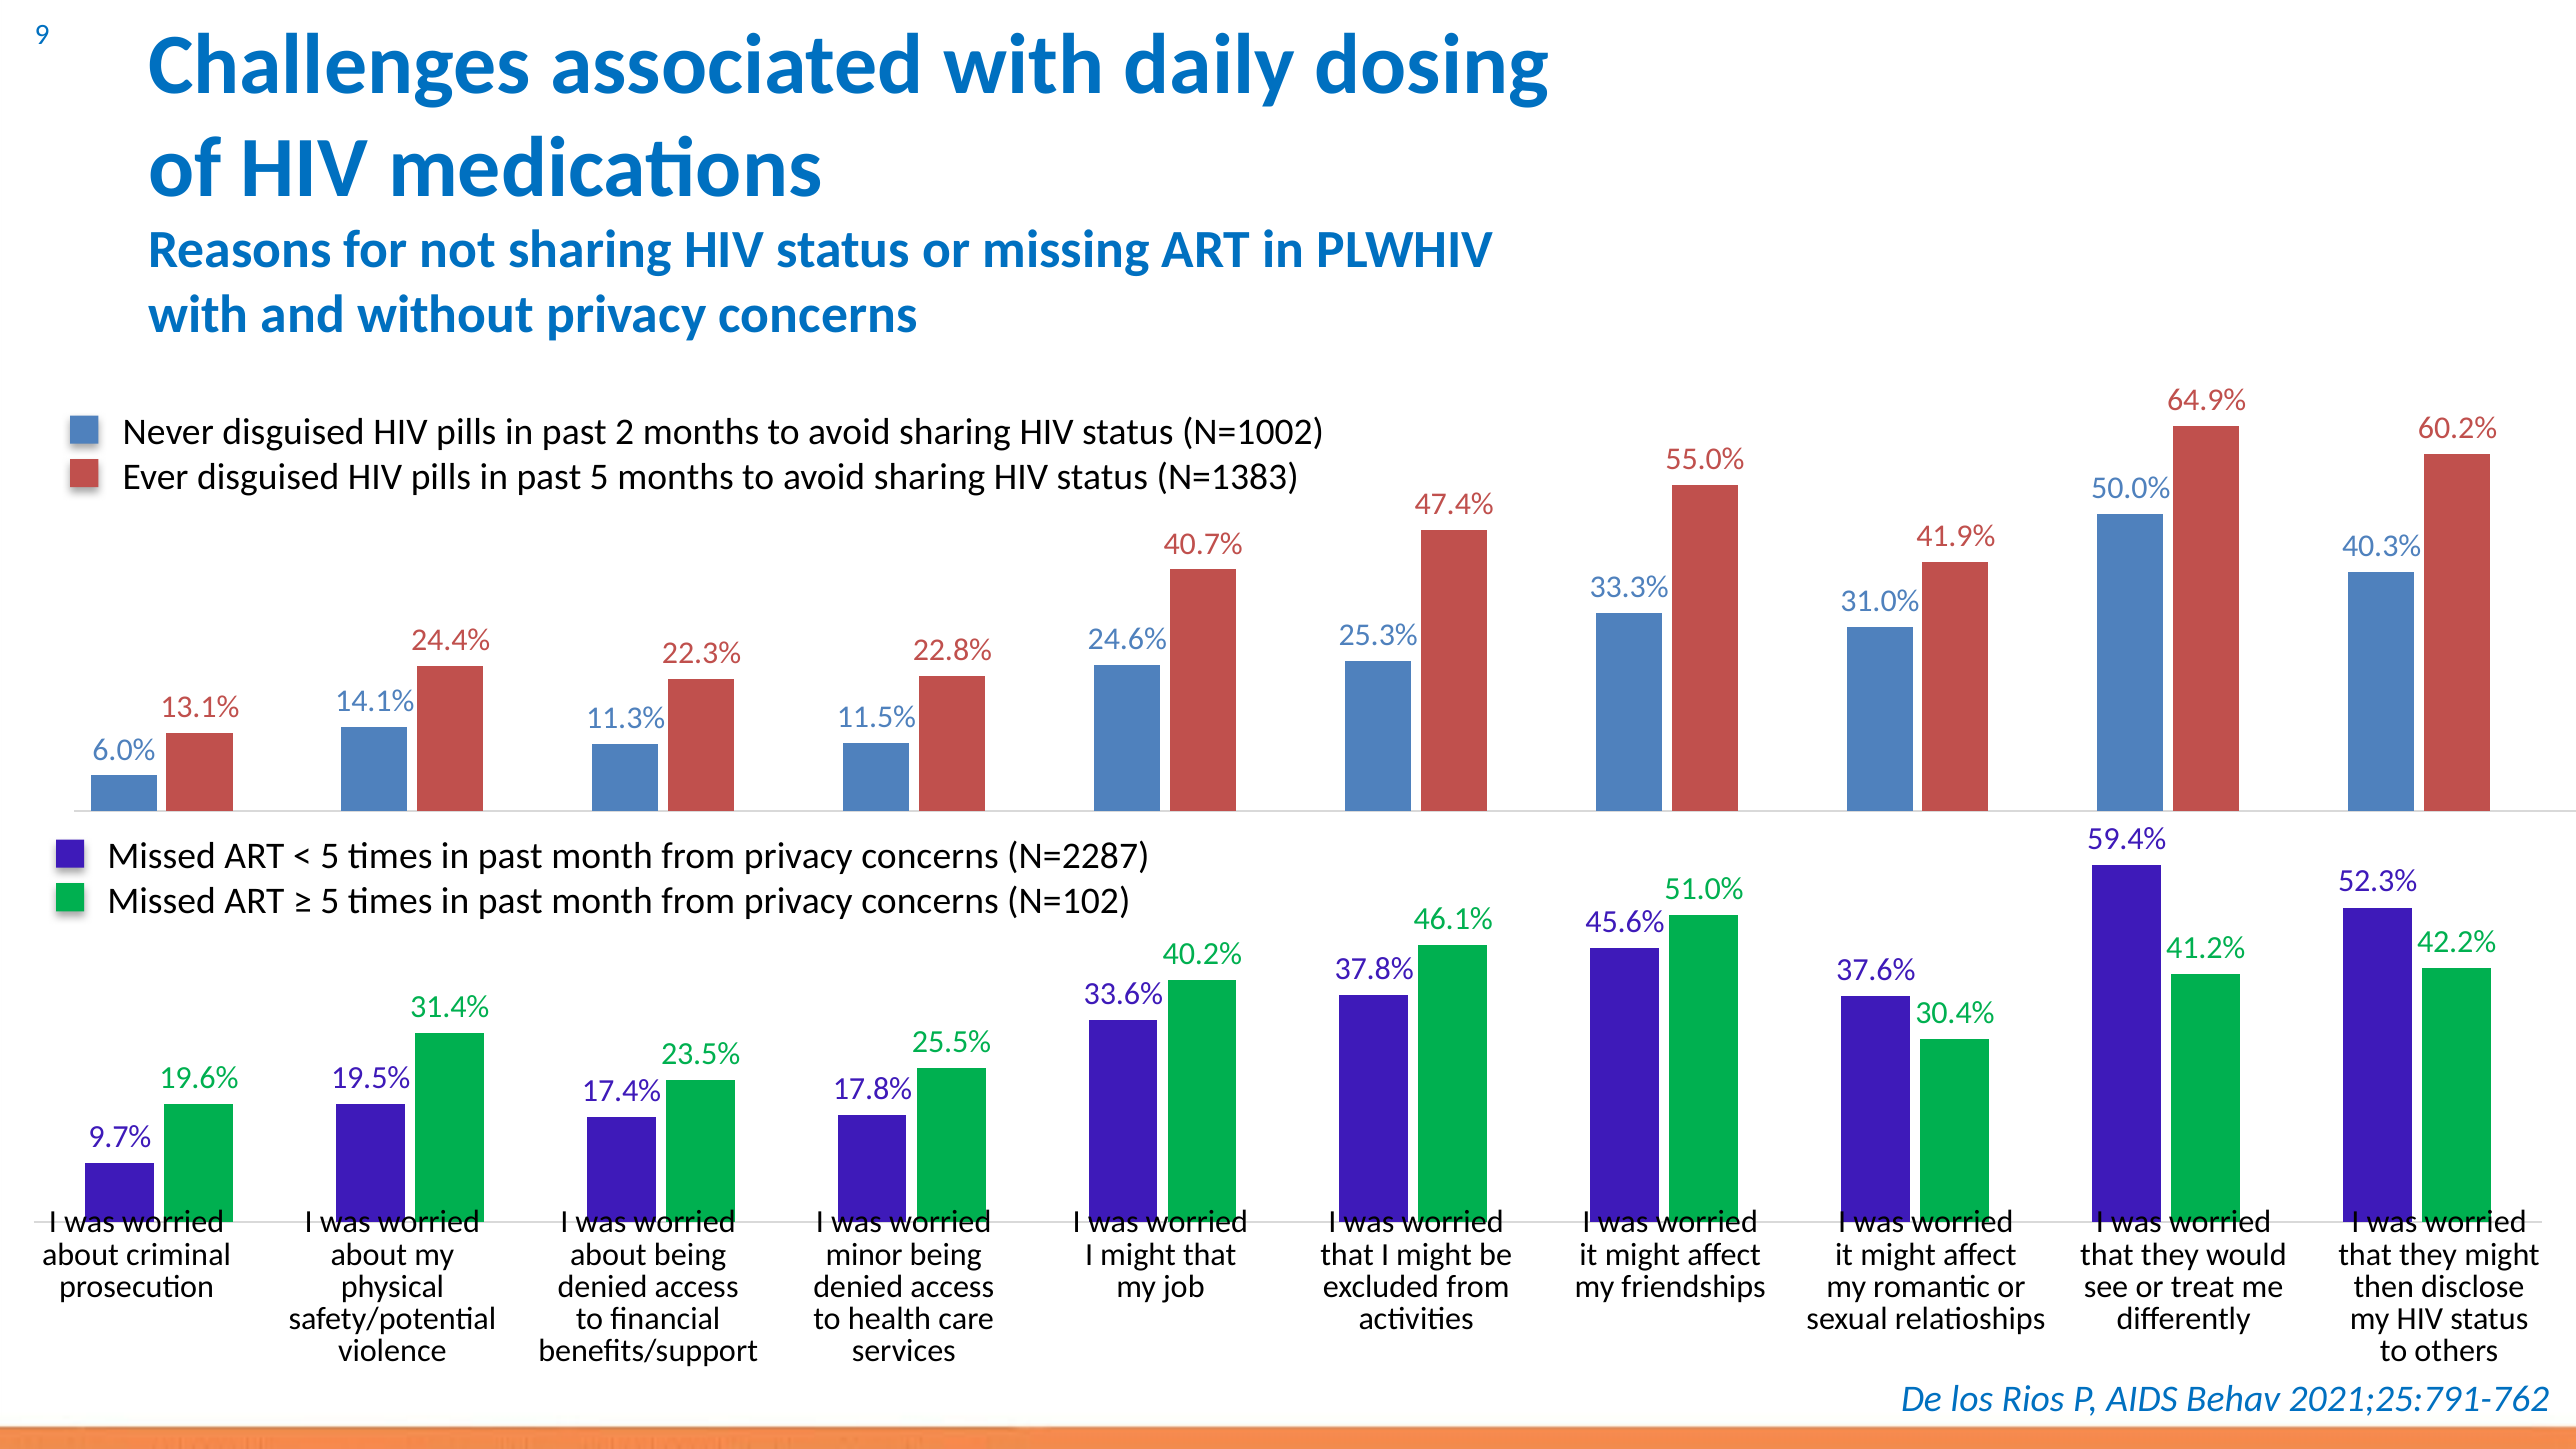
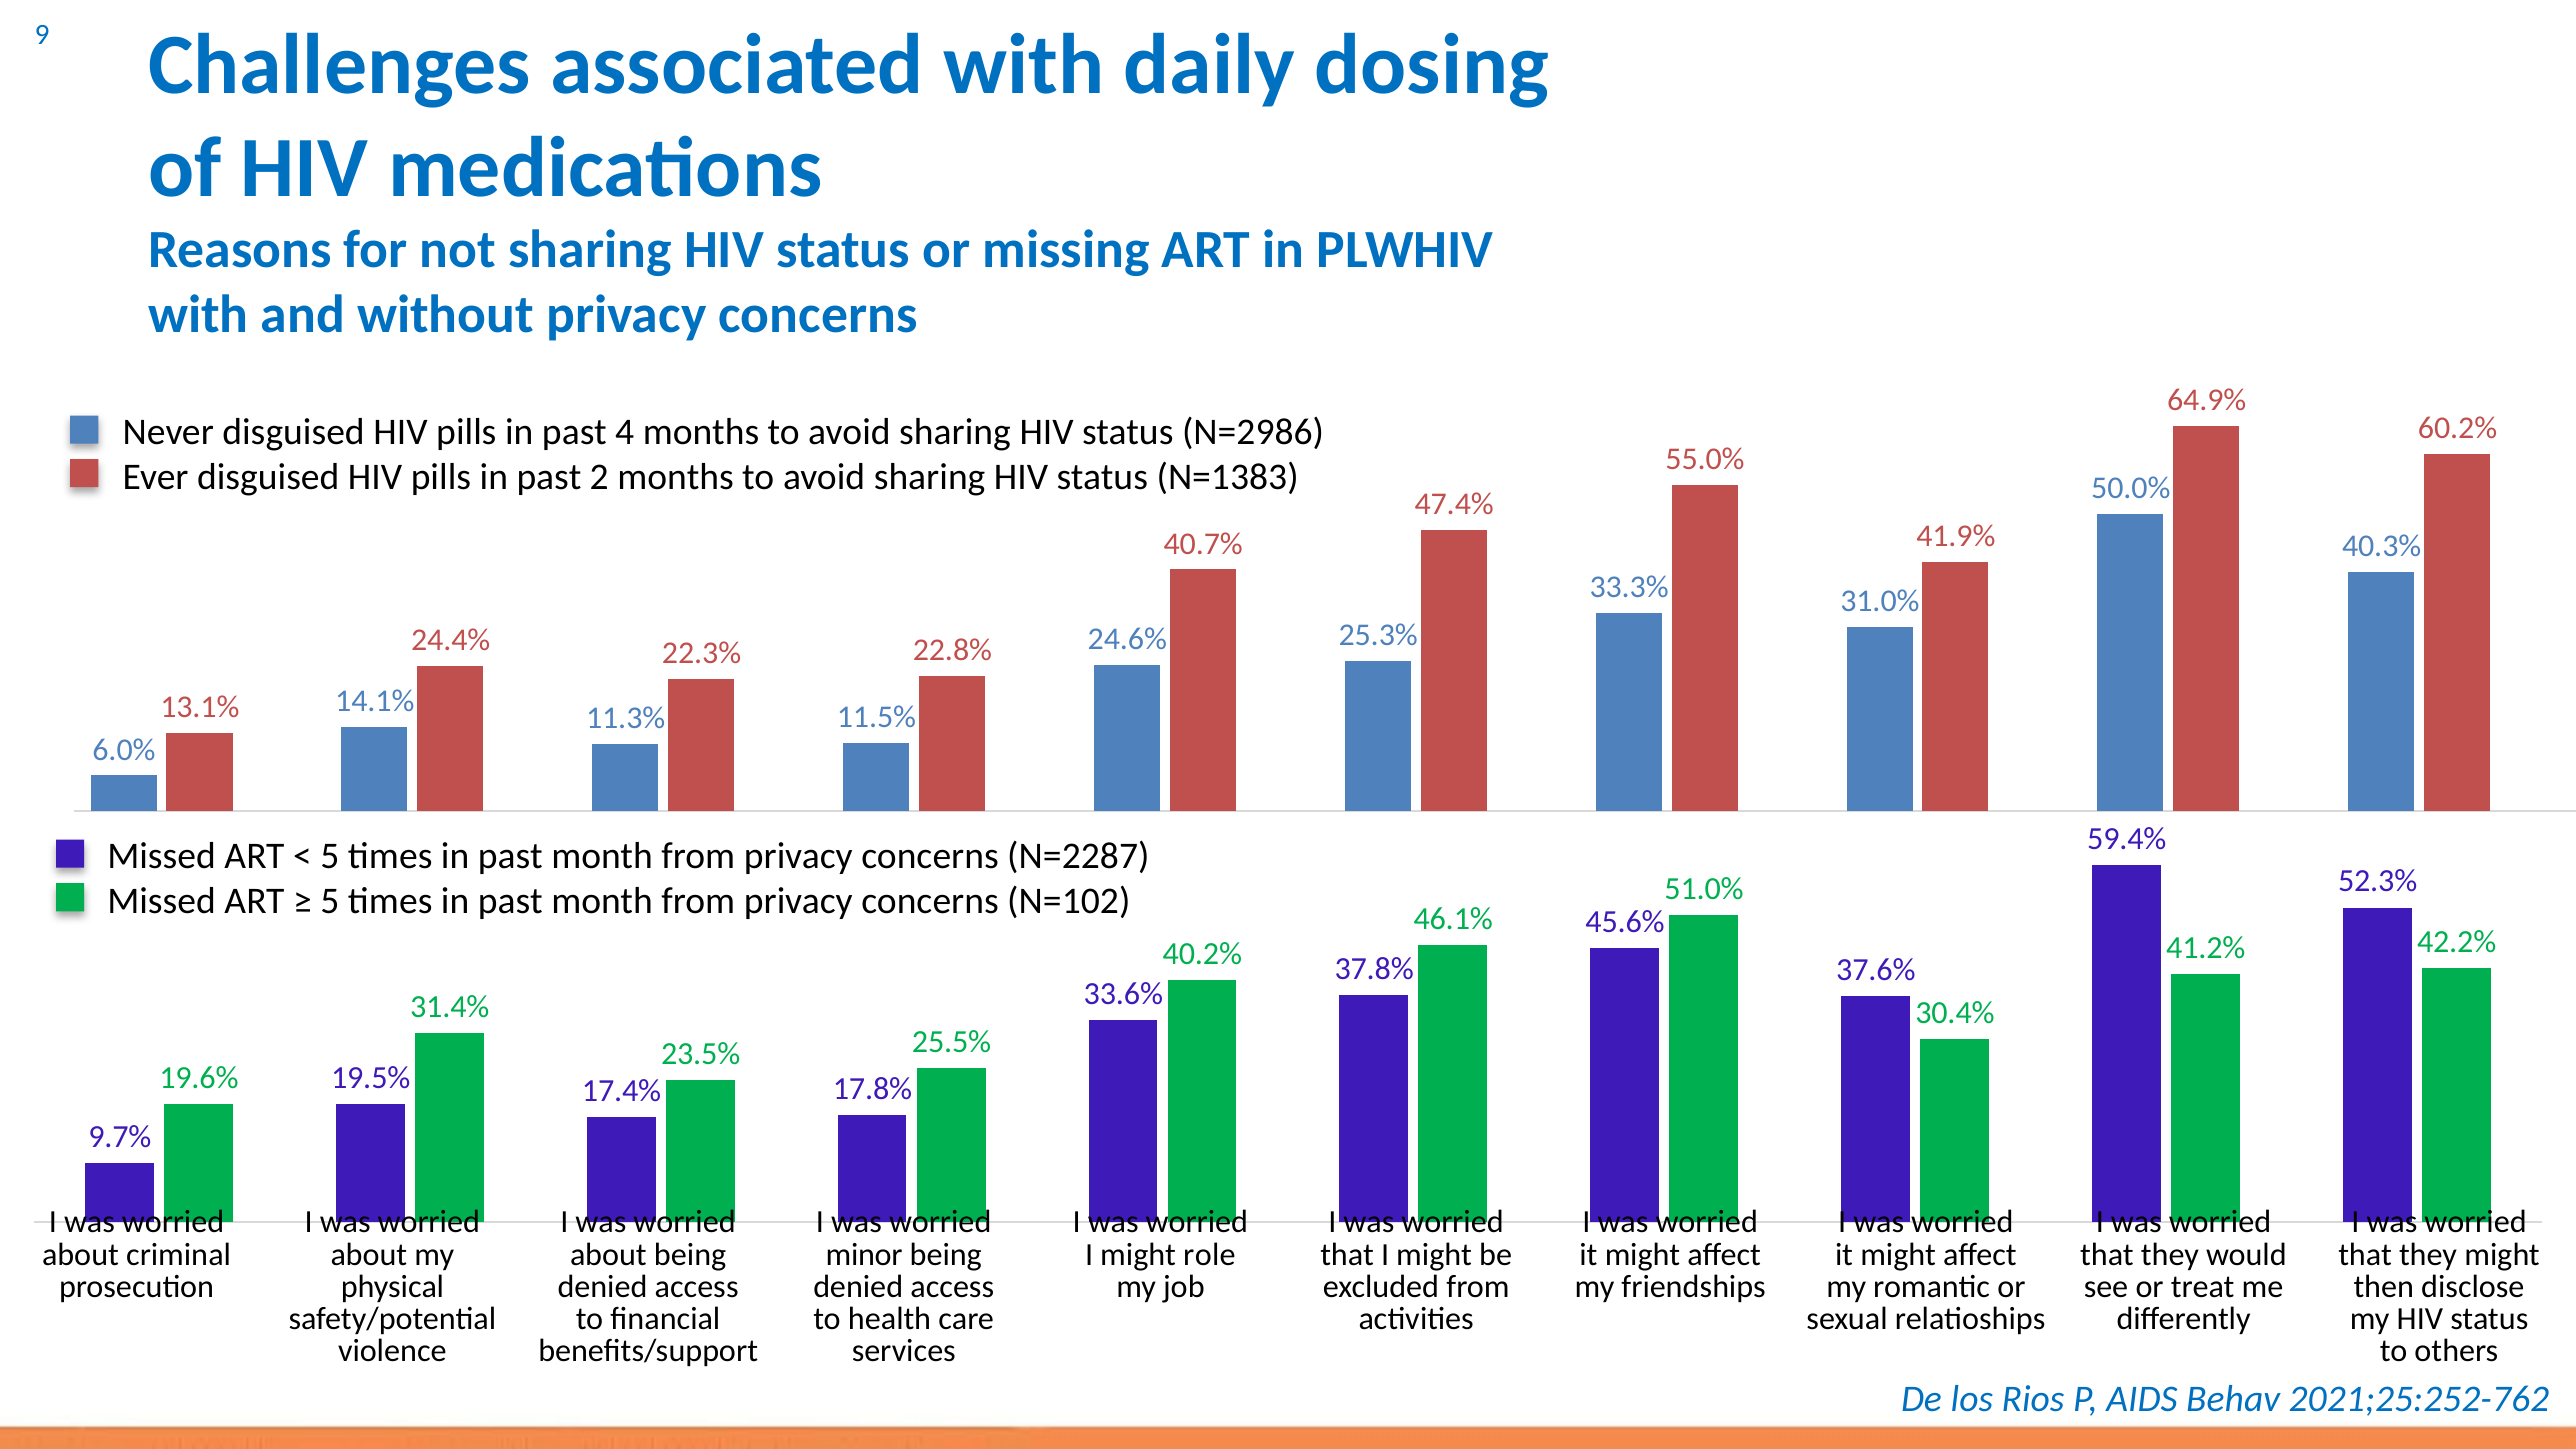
2: 2 -> 4
N=1002: N=1002 -> N=2986
past 5: 5 -> 2
might that: that -> role
2021;25:791-762: 2021;25:791-762 -> 2021;25:252-762
